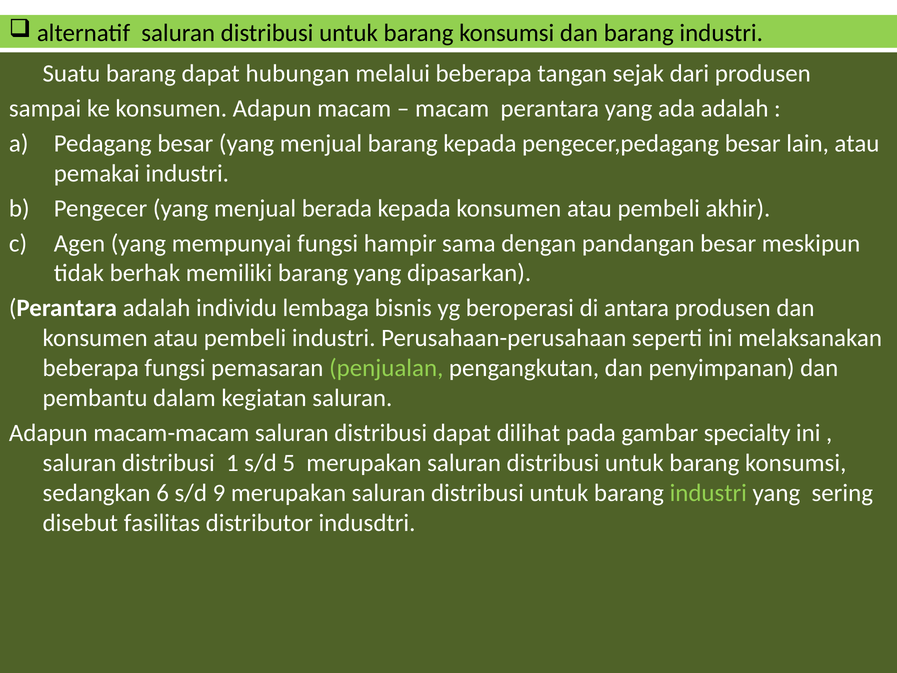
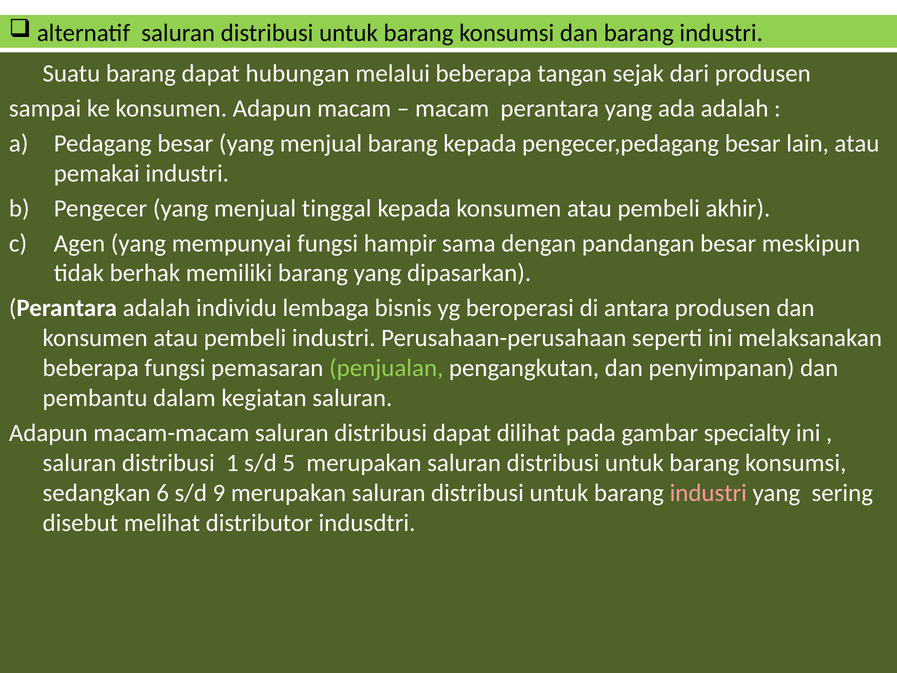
berada: berada -> tinggal
industri at (708, 493) colour: light green -> pink
fasilitas: fasilitas -> melihat
